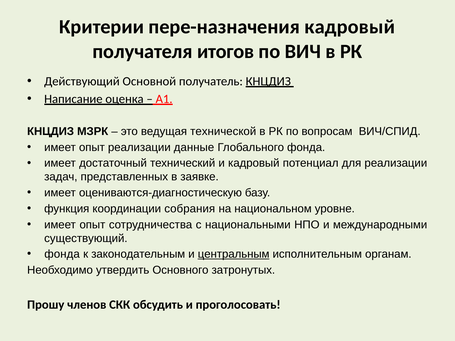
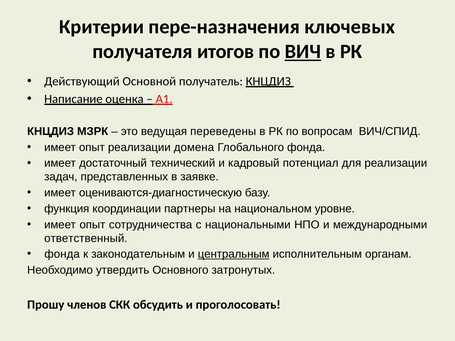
пере-назначения кадровый: кадровый -> ключевых
ВИЧ underline: none -> present
технической: технической -> переведены
данные: данные -> домена
собрания: собрания -> партнеры
существующий: существующий -> ответственный
